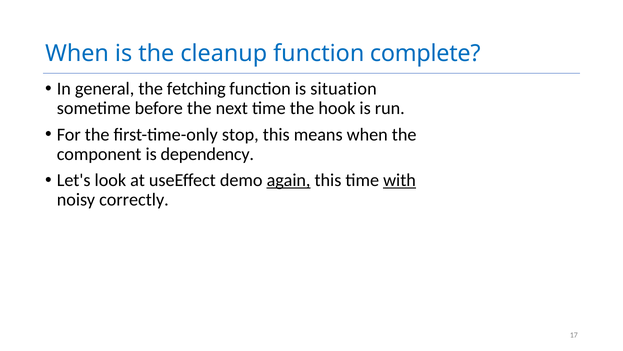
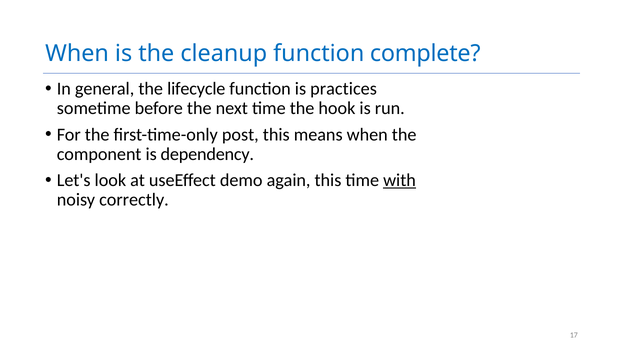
fetching: fetching -> lifecycle
situation: situation -> practices
stop: stop -> post
again underline: present -> none
